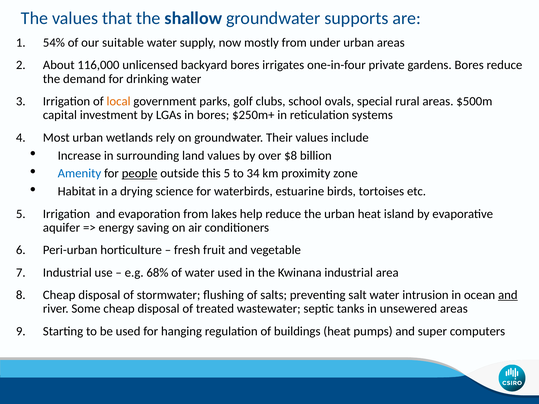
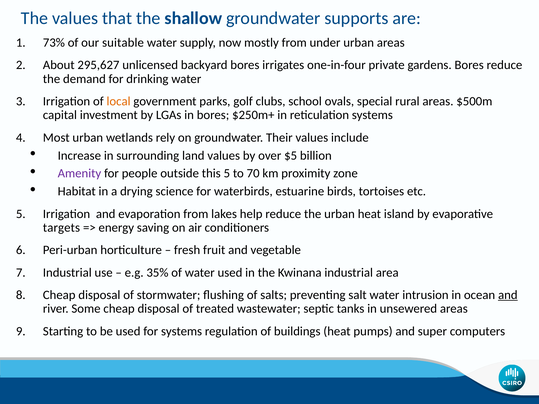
54%: 54% -> 73%
116,000: 116,000 -> 295,627
$8: $8 -> $5
Amenity colour: blue -> purple
people underline: present -> none
34: 34 -> 70
aquifer: aquifer -> targets
68%: 68% -> 35%
for hanging: hanging -> systems
